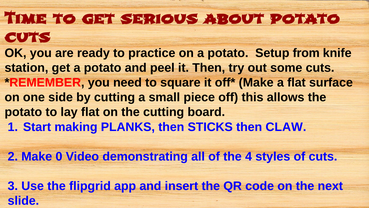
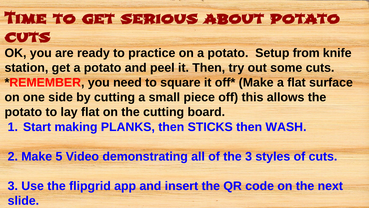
CLAW: CLAW -> WASH
0: 0 -> 5
the 4: 4 -> 3
